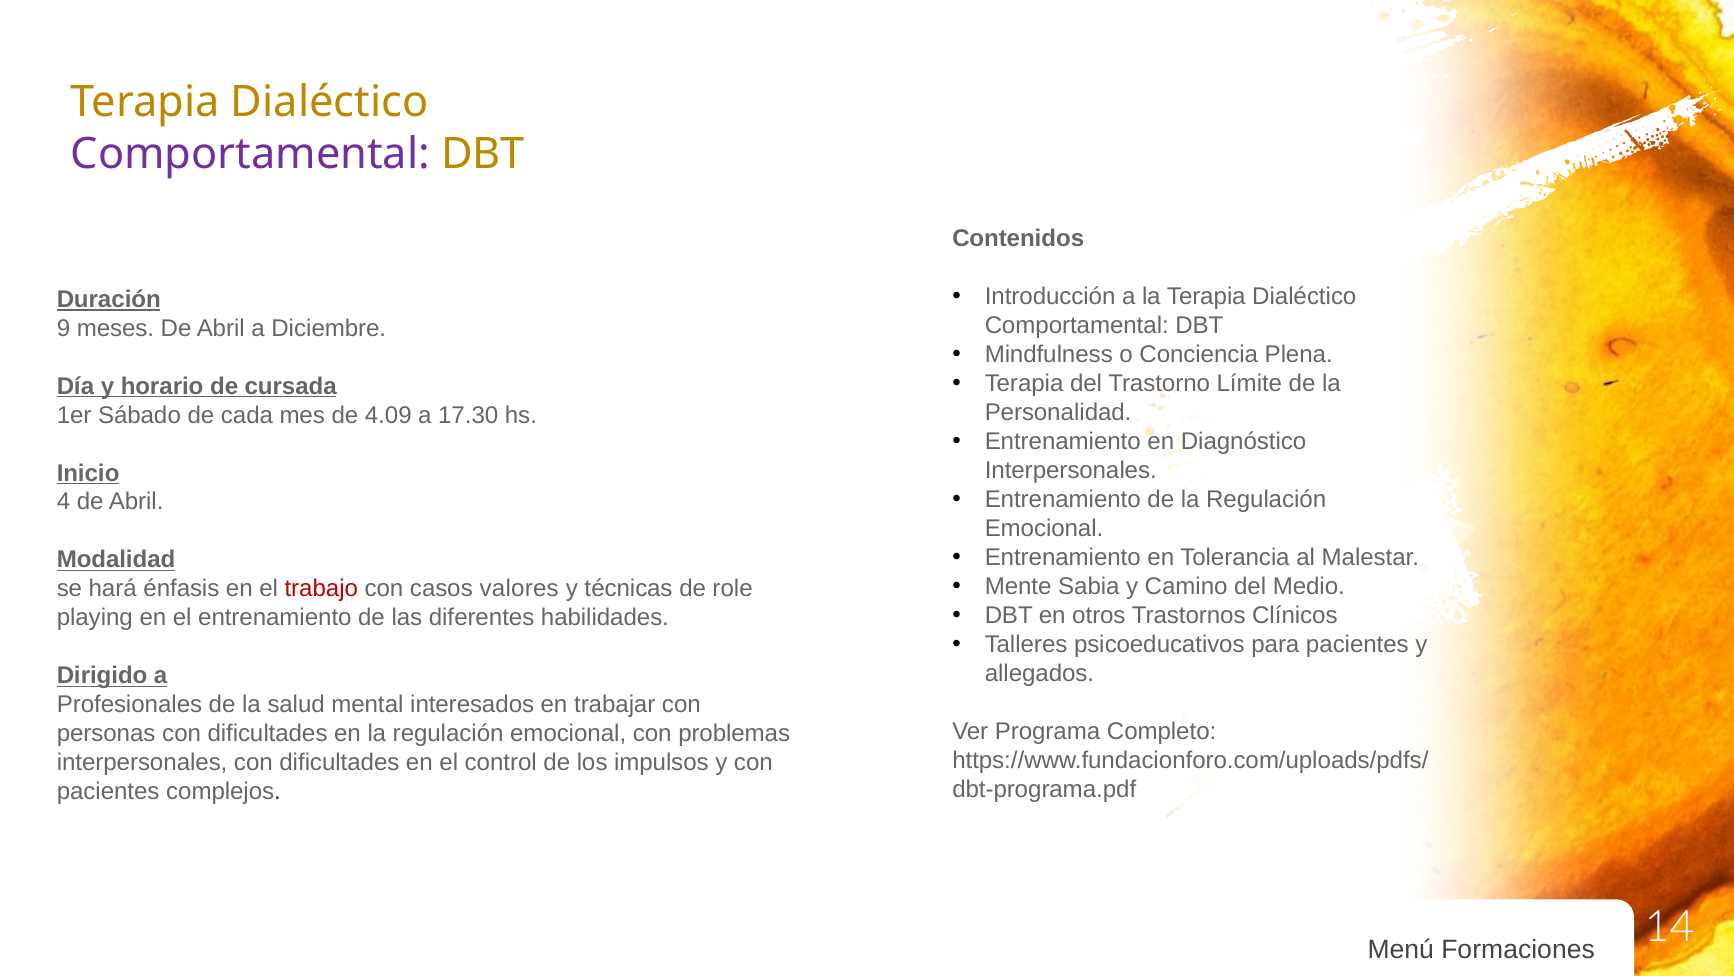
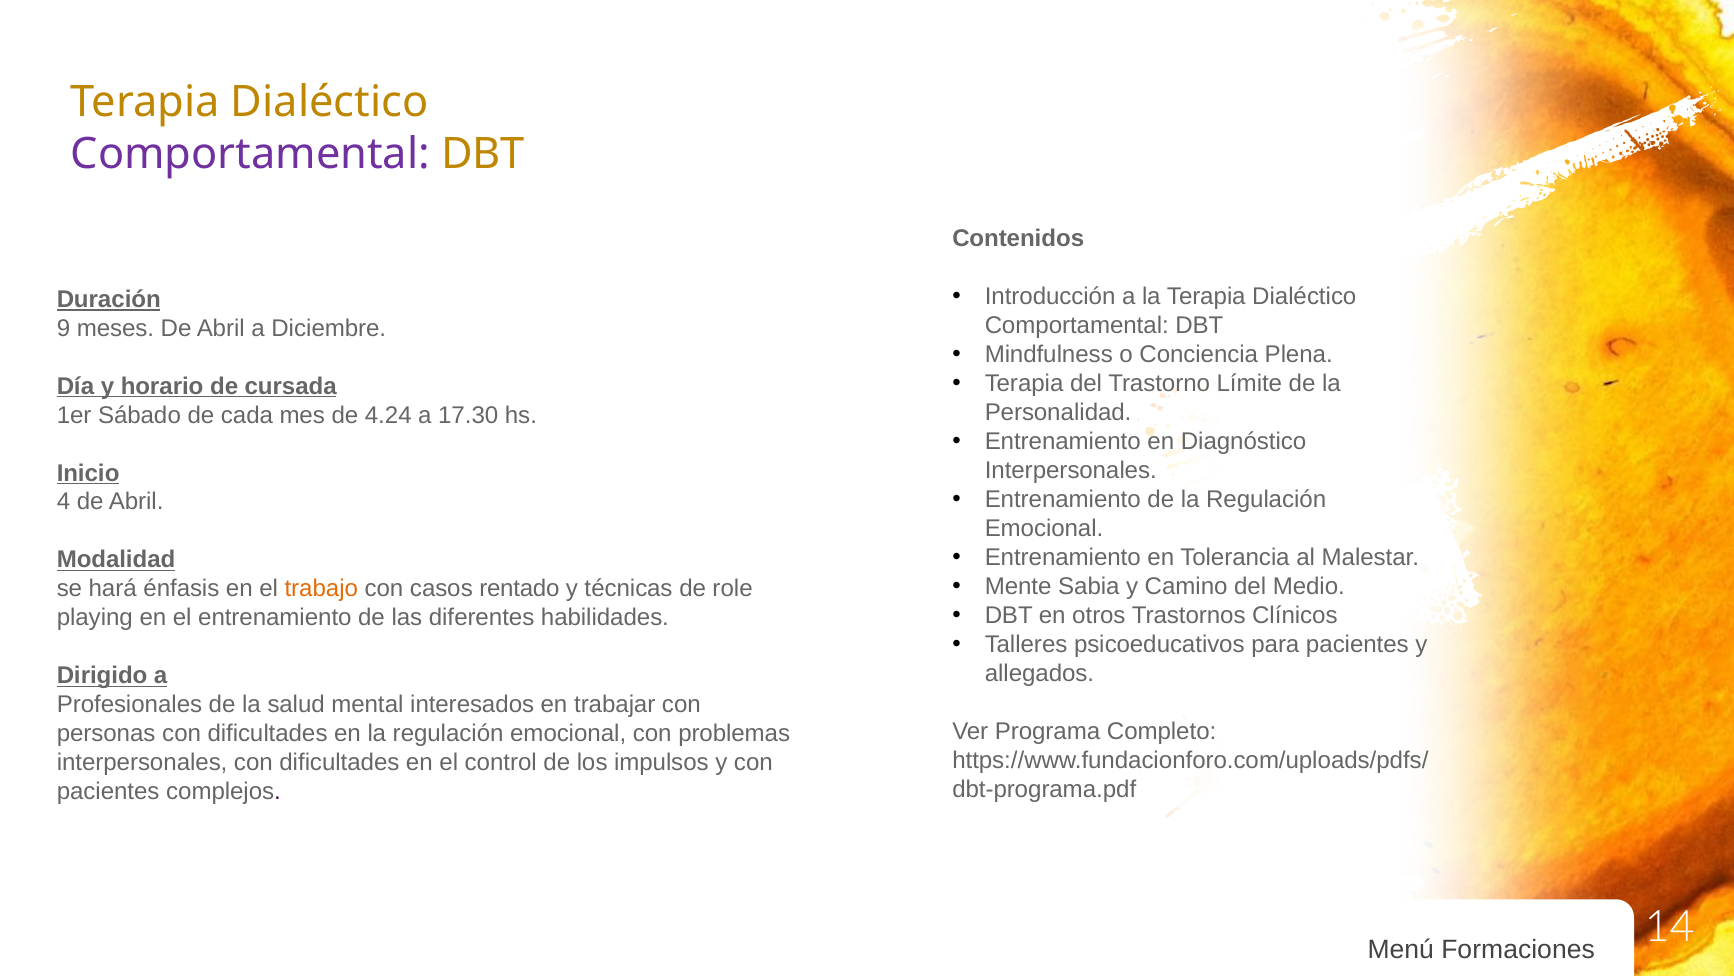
4.09: 4.09 -> 4.24
trabajo colour: red -> orange
valores: valores -> rentado
